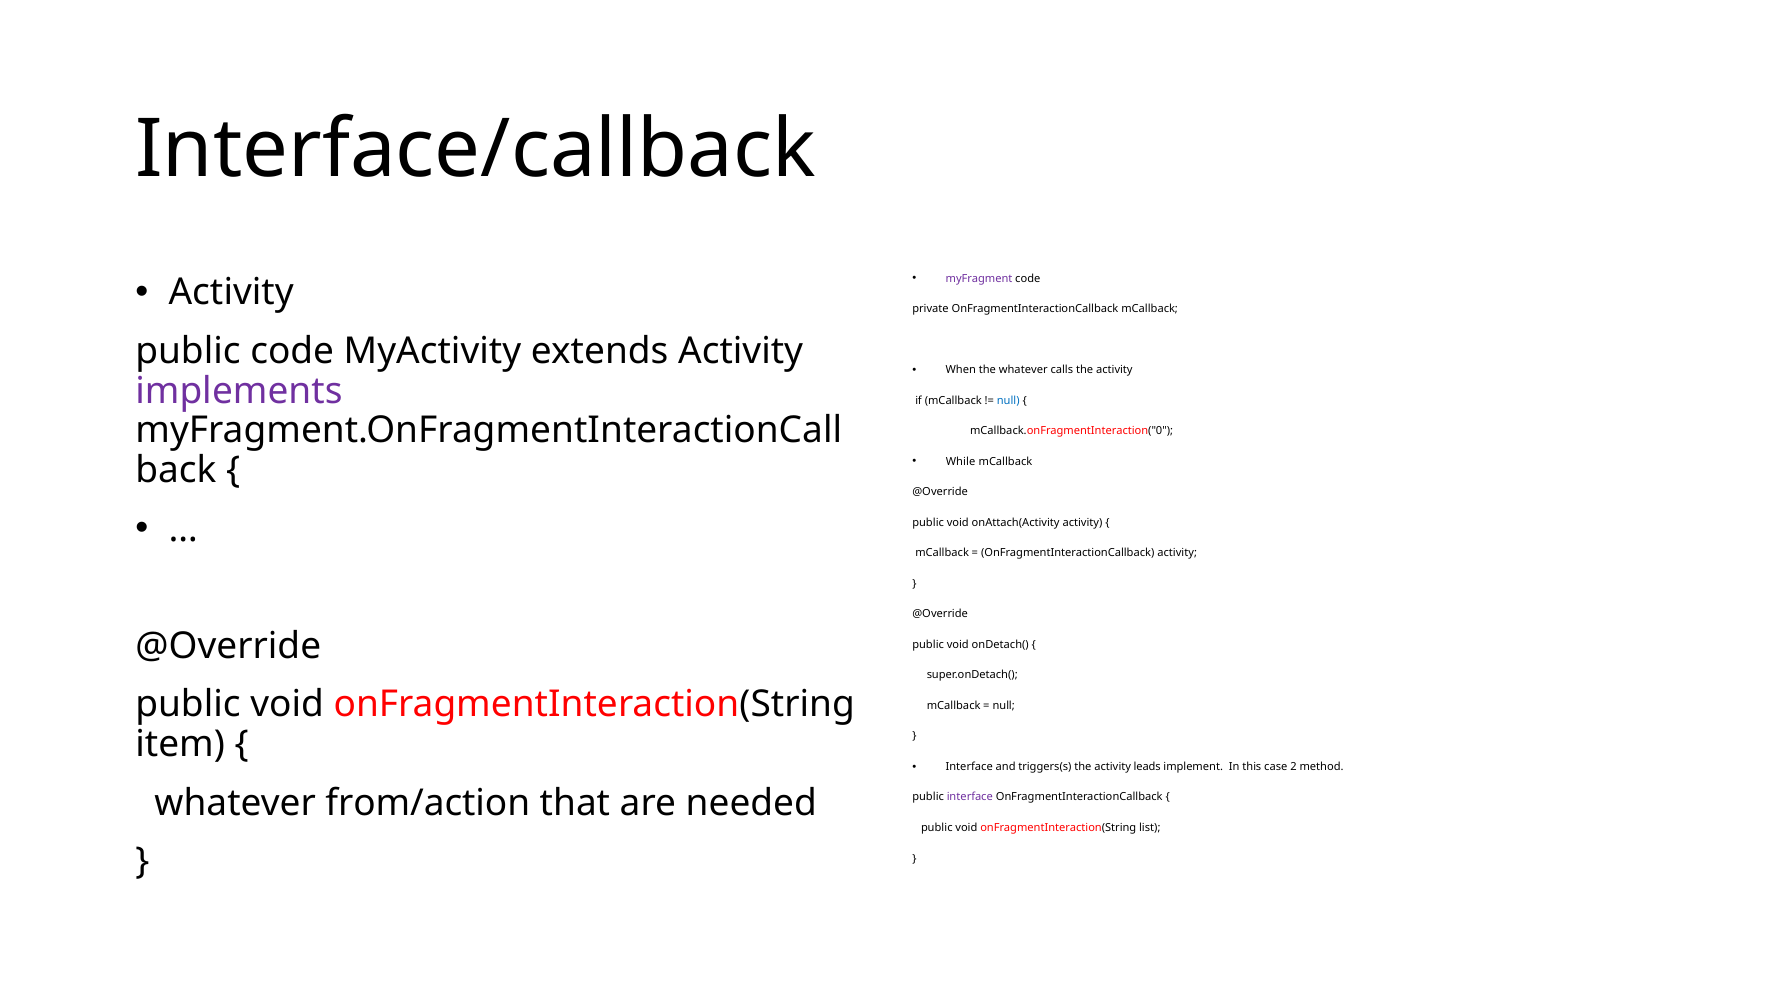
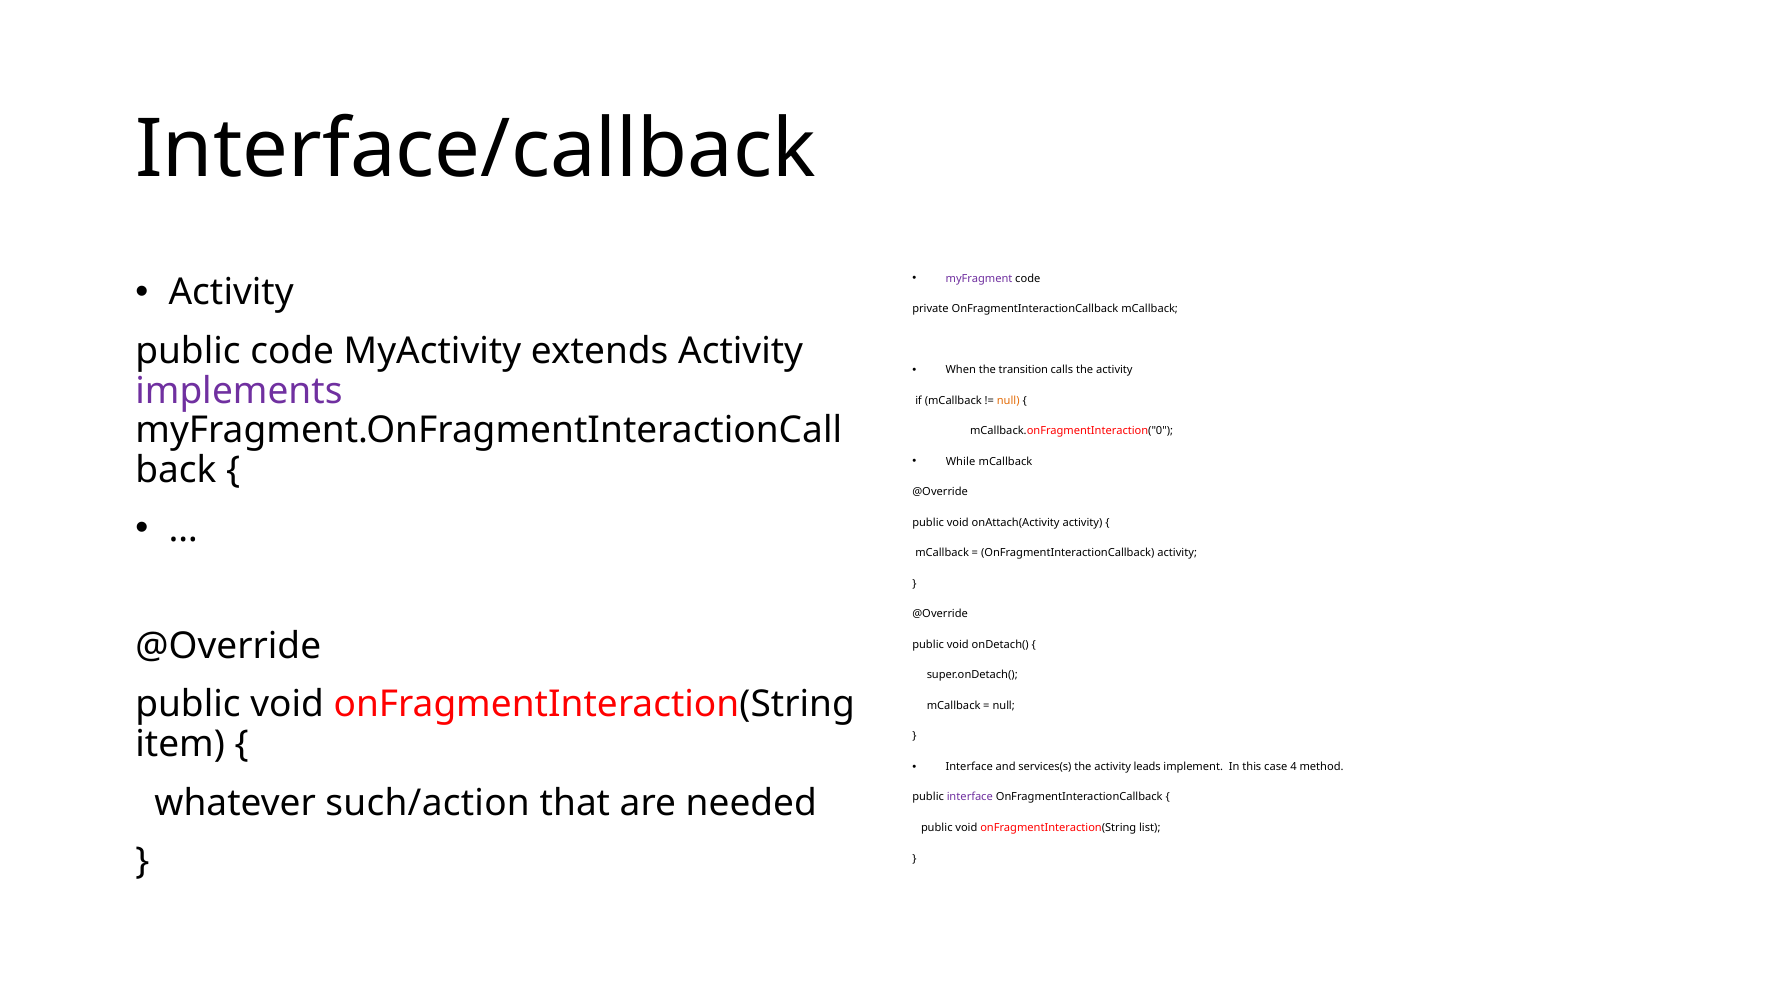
the whatever: whatever -> transition
null at (1008, 401) colour: blue -> orange
triggers(s: triggers(s -> services(s
2: 2 -> 4
from/action: from/action -> such/action
